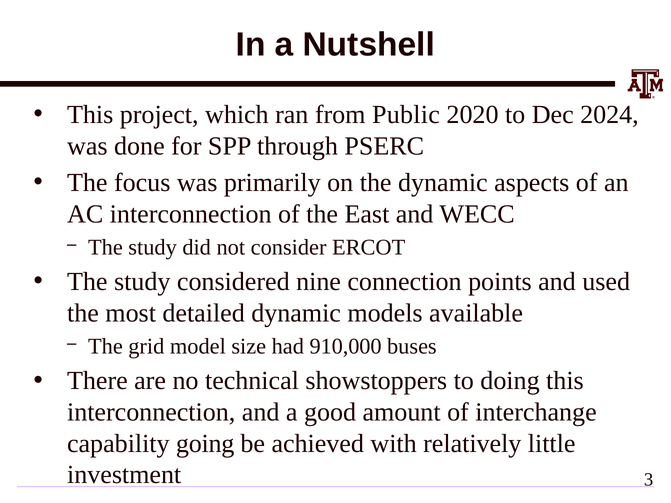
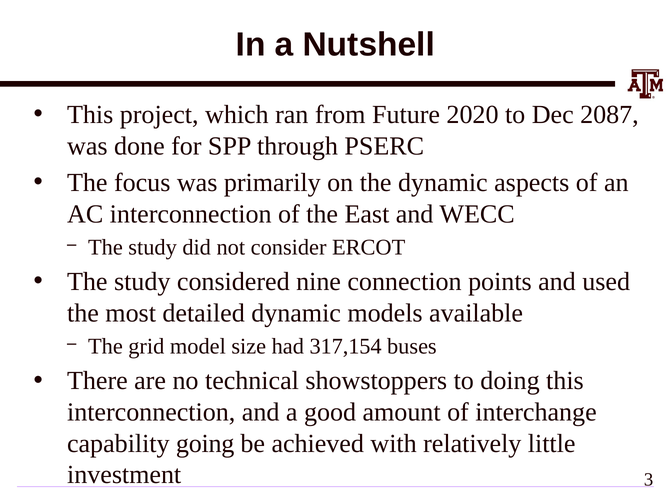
Public: Public -> Future
2024: 2024 -> 2087
910,000: 910,000 -> 317,154
